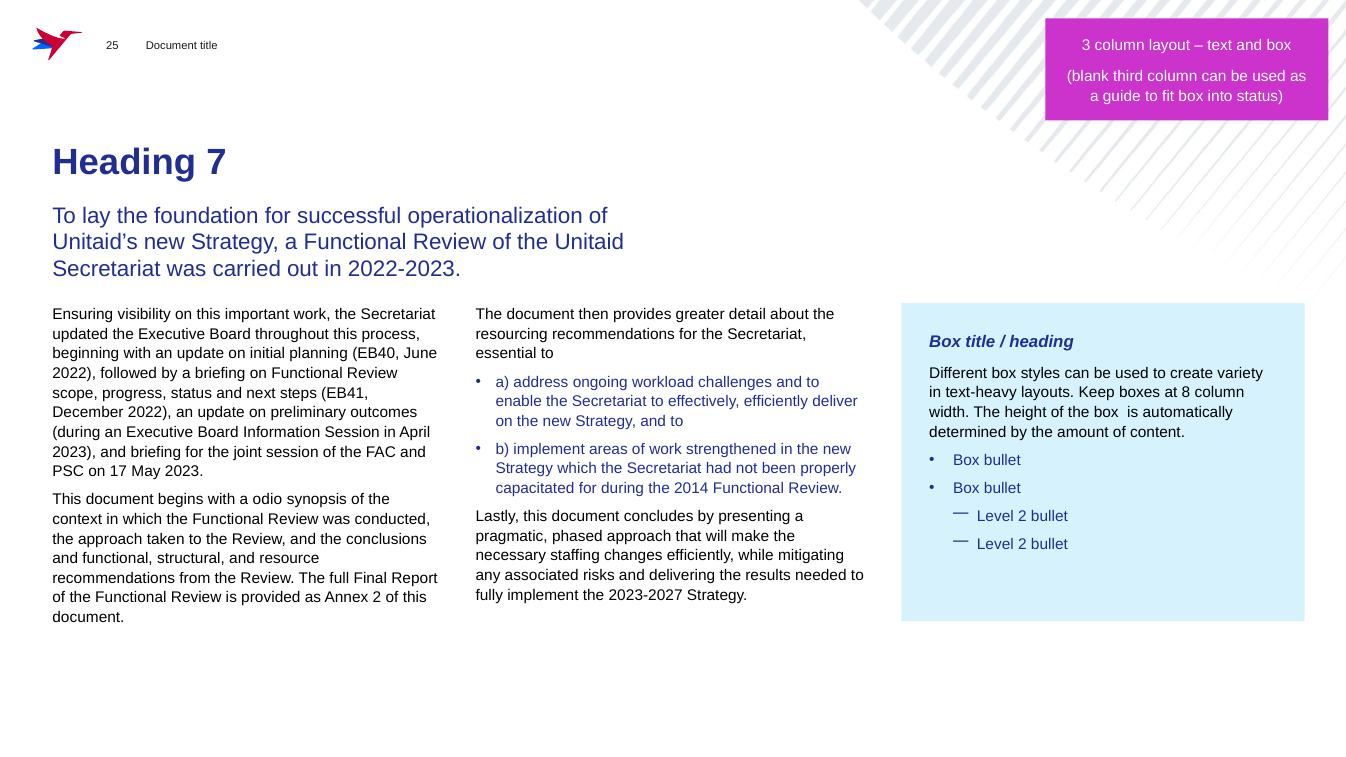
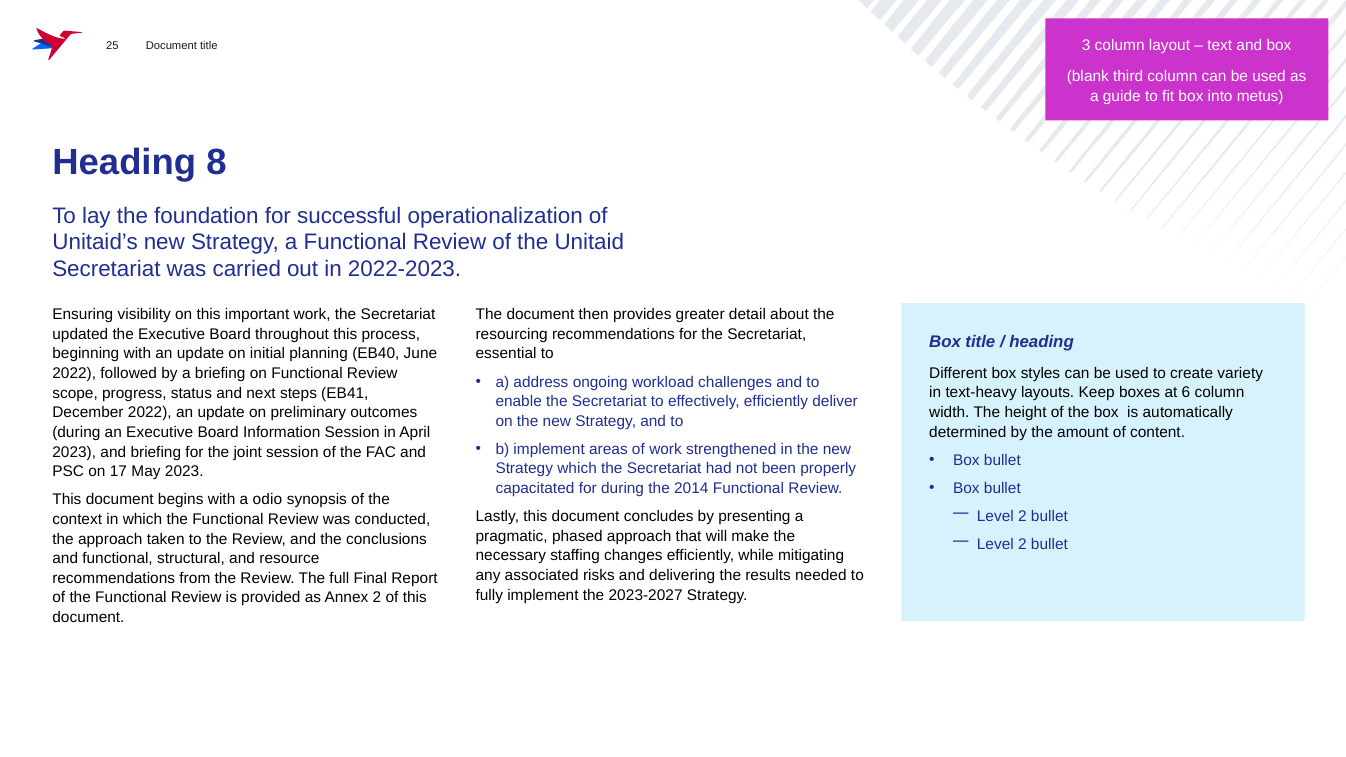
into status: status -> metus
7: 7 -> 8
8: 8 -> 6
